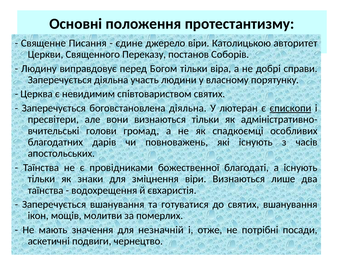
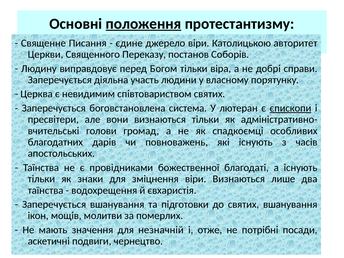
положення underline: none -> present
боговстановлена діяльна: діяльна -> система
готуватися: готуватися -> підготовки
